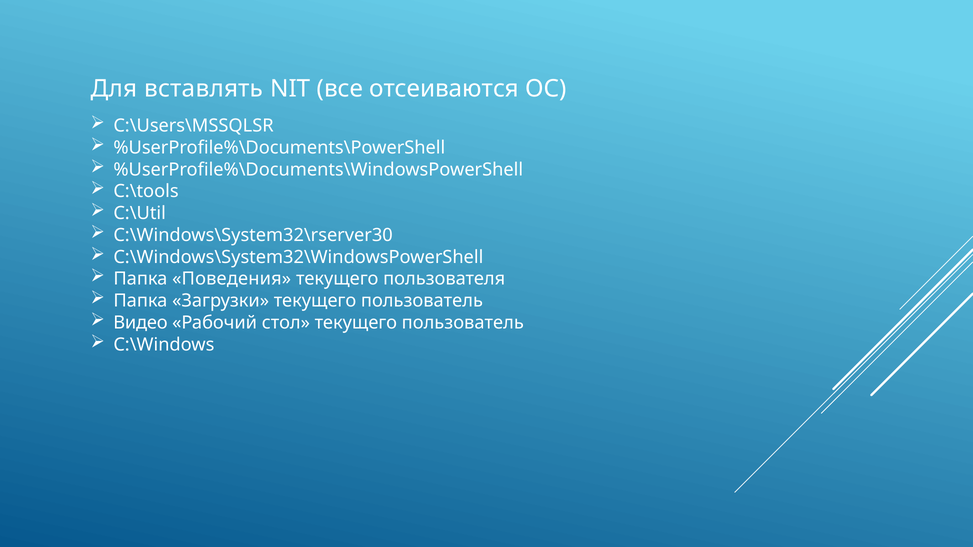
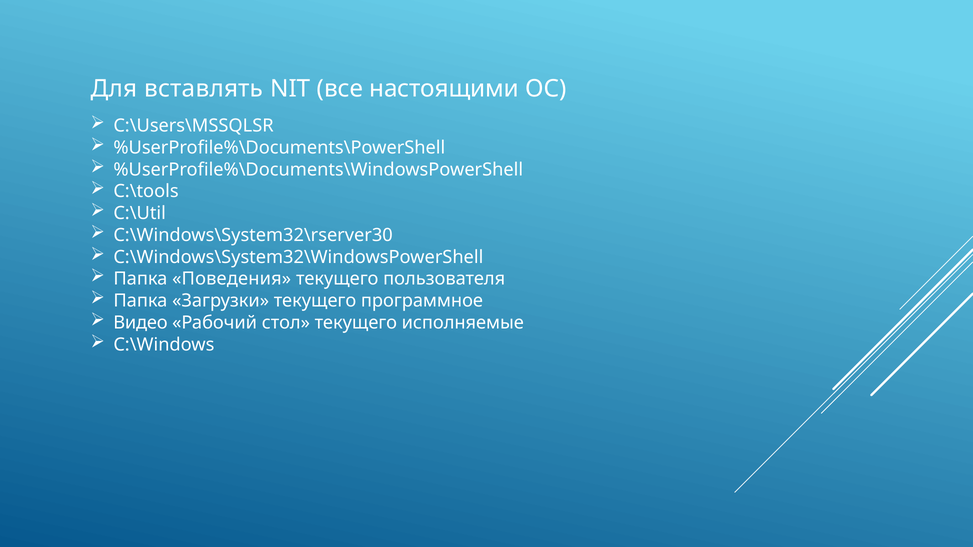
отсеиваются: отсеиваются -> настоящими
Загрузки текущего пользователь: пользователь -> программное
стол текущего пользователь: пользователь -> исполняемые
